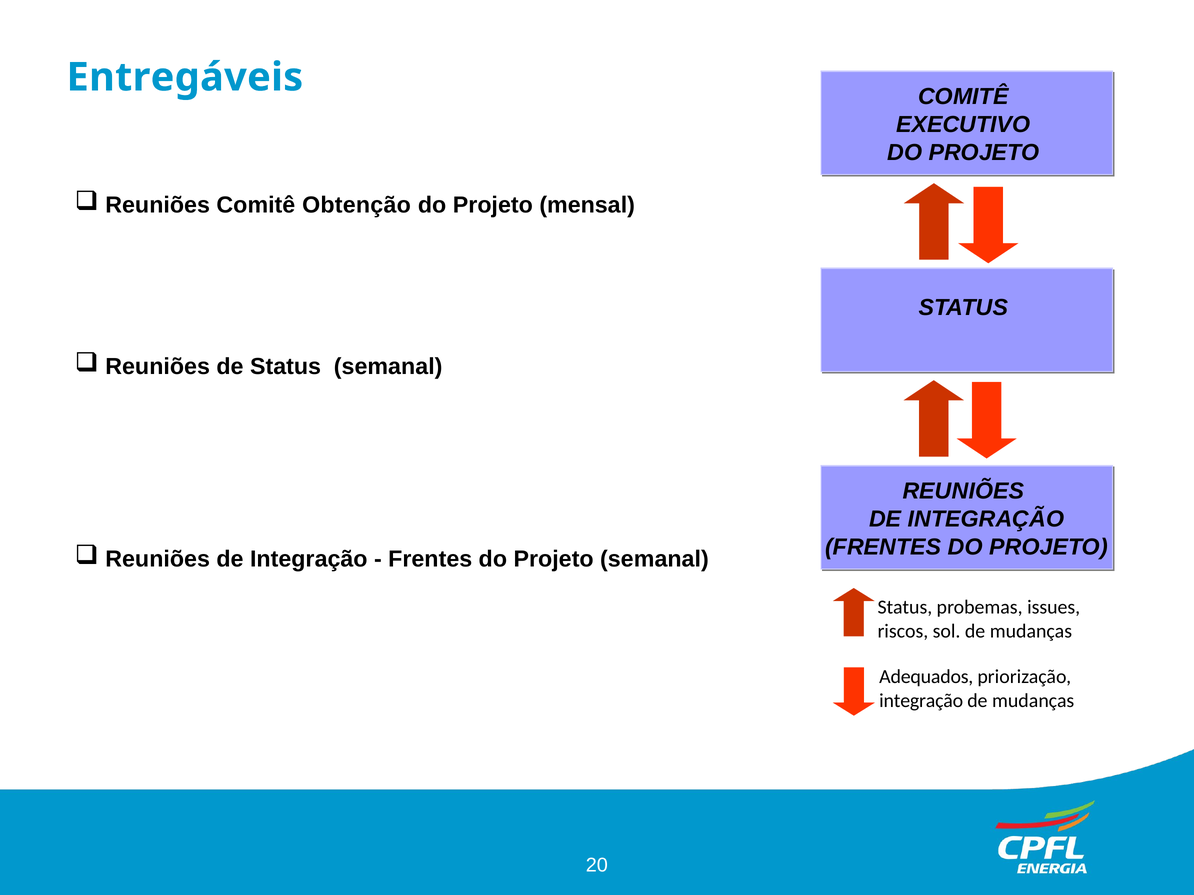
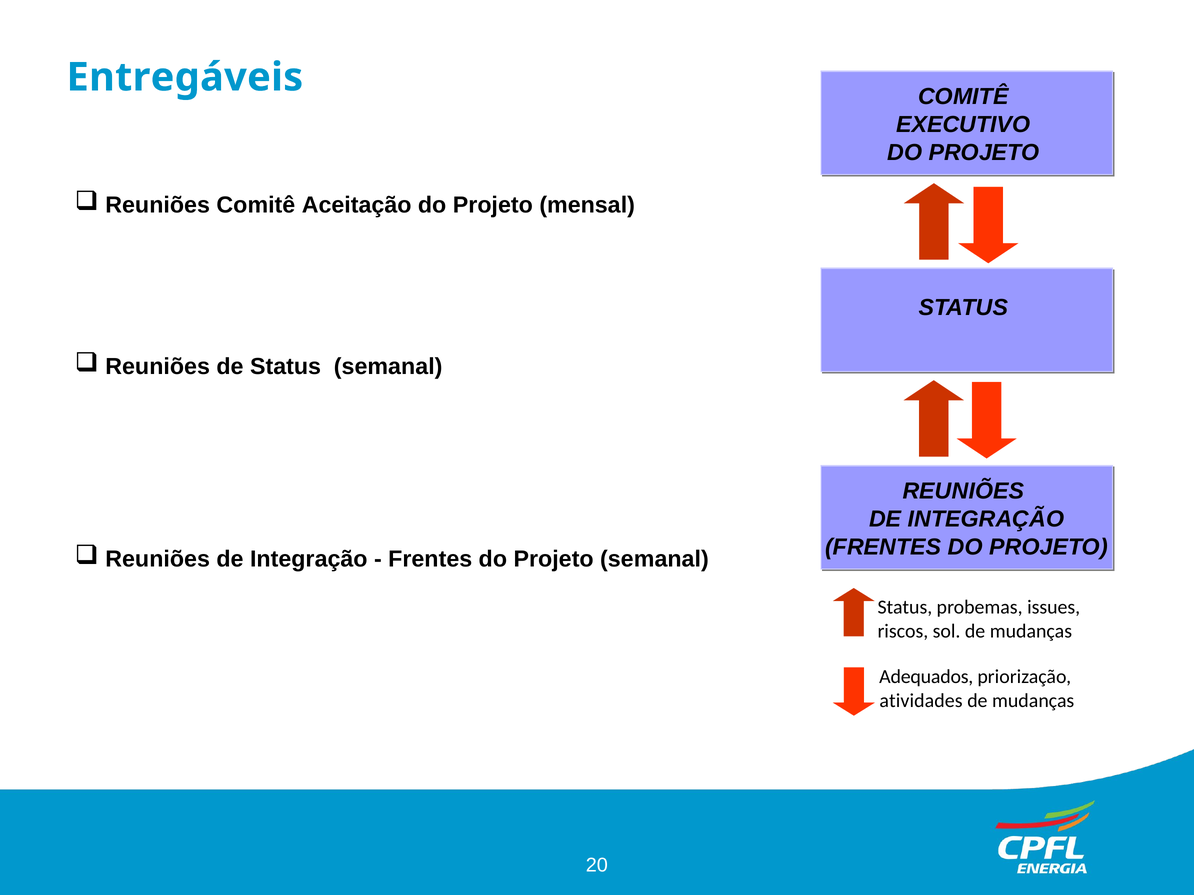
Obtenção: Obtenção -> Aceitação
integração at (921, 701): integração -> atividades
